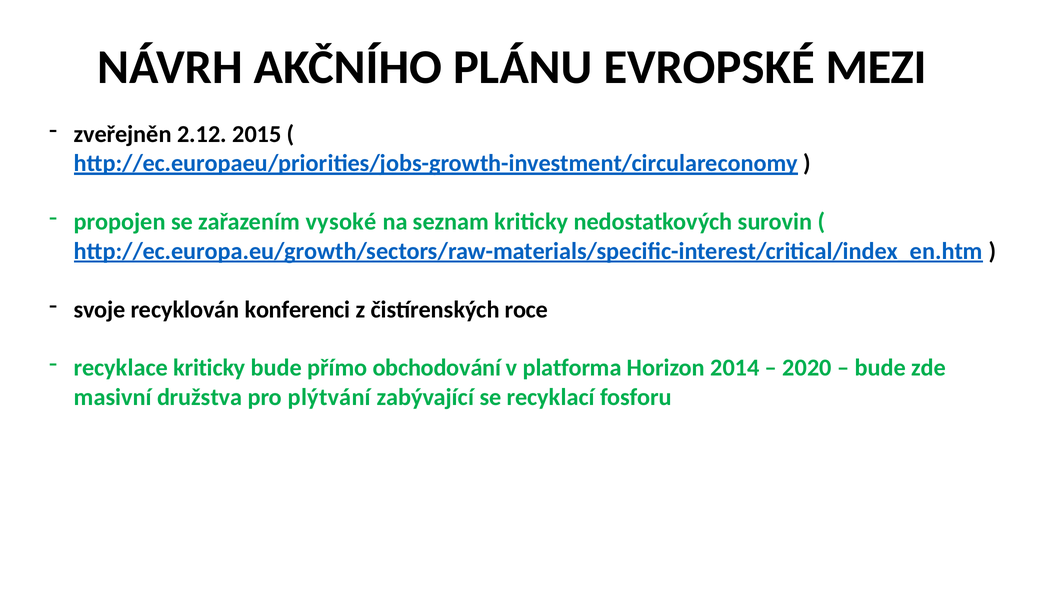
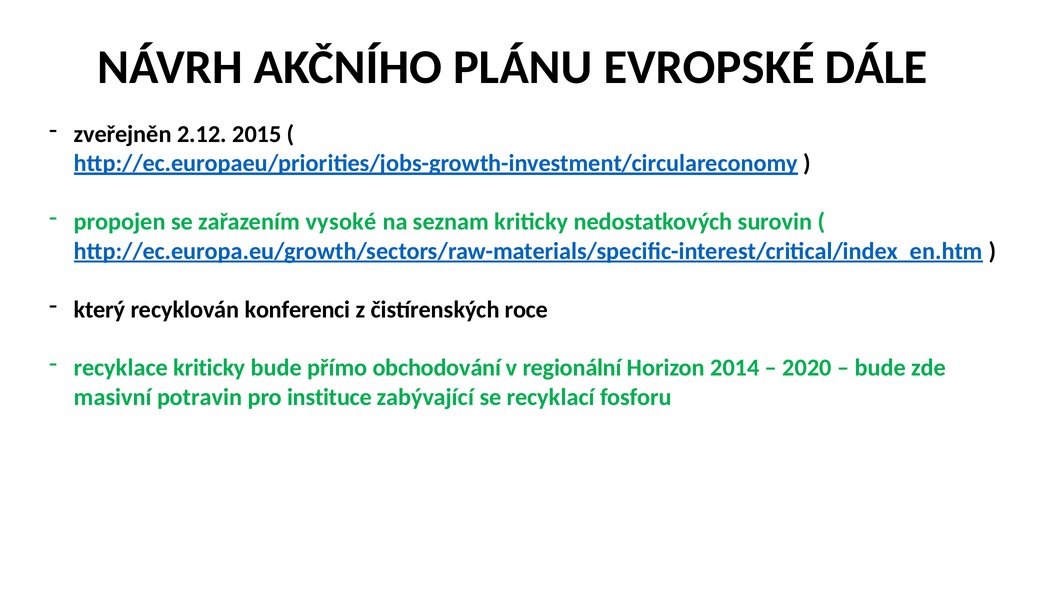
MEZI: MEZI -> DÁLE
svoje: svoje -> který
platforma: platforma -> regionální
družstva: družstva -> potravin
plýtvání: plýtvání -> instituce
